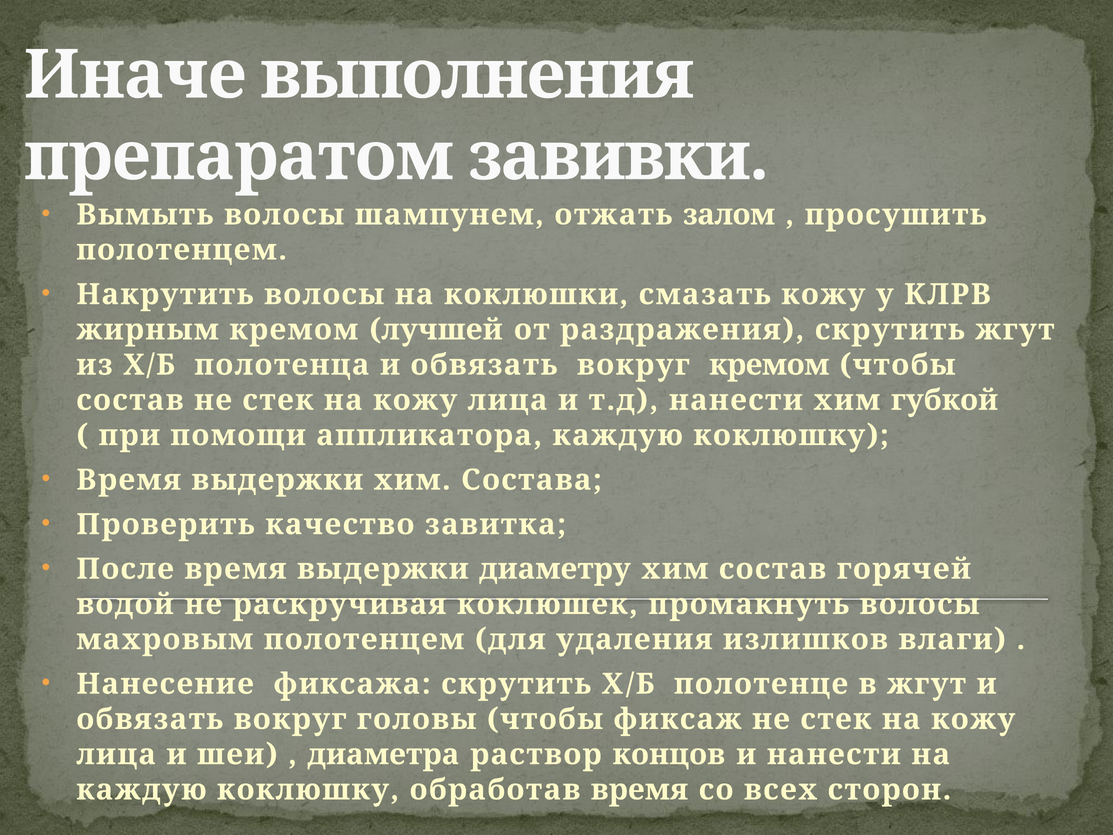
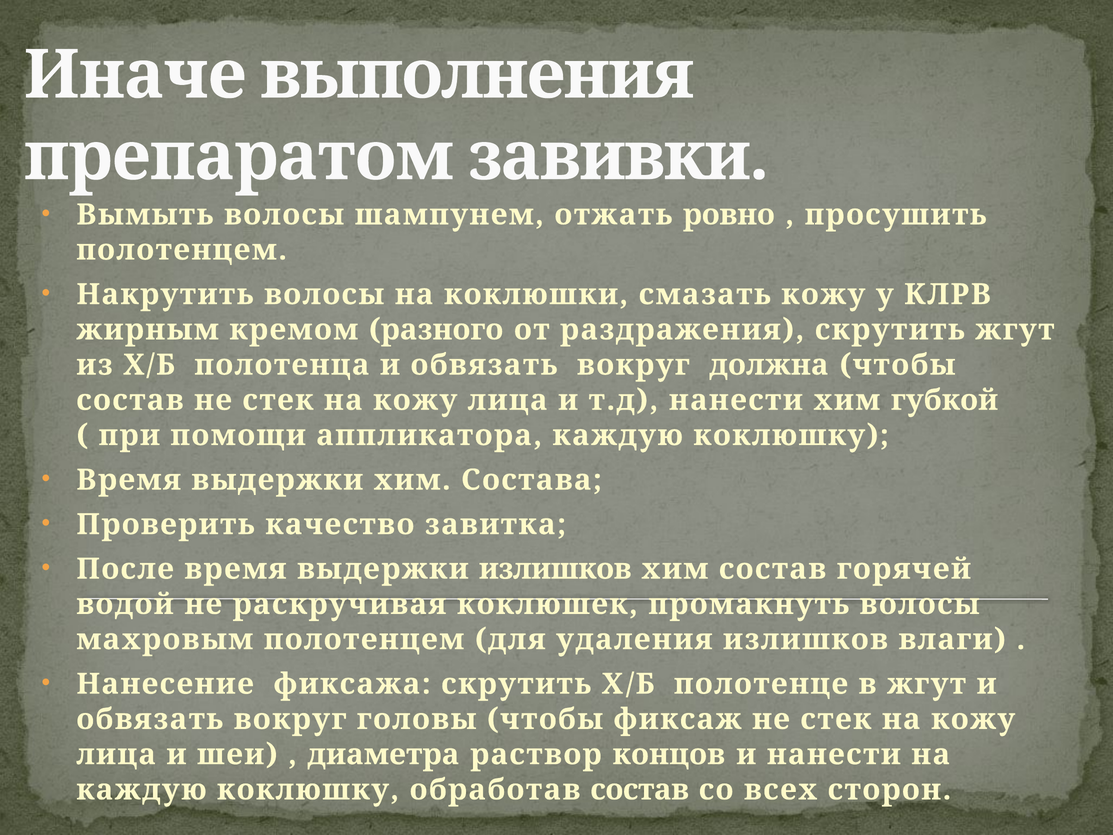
залом: залом -> ровно
лучшей: лучшей -> разного
вокруг кремом: кремом -> должна
выдержки диаметру: диаметру -> излишков
обработав время: время -> состав
